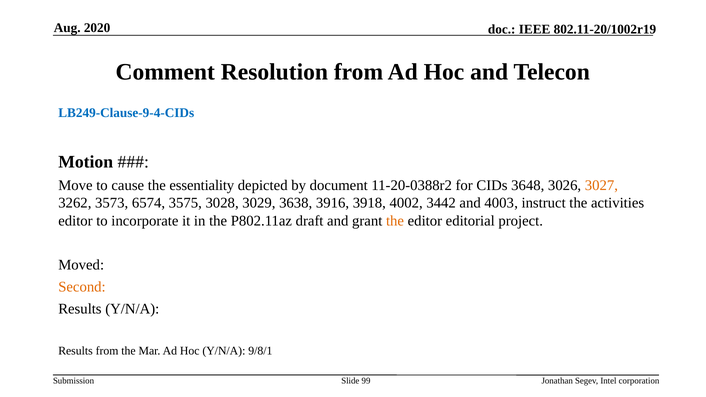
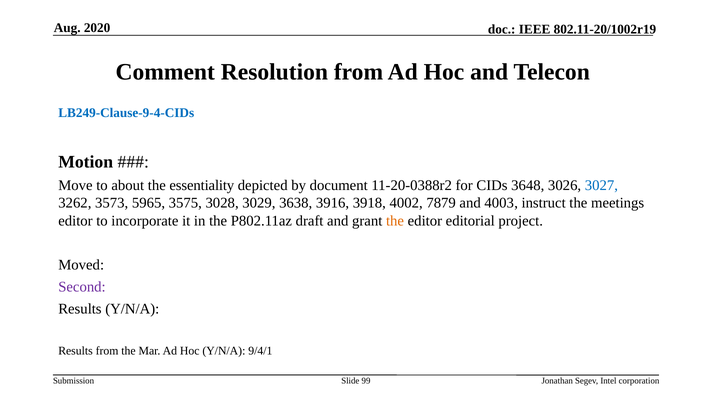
cause: cause -> about
3027 colour: orange -> blue
6574: 6574 -> 5965
3442: 3442 -> 7879
activities: activities -> meetings
Second colour: orange -> purple
9/8/1: 9/8/1 -> 9/4/1
